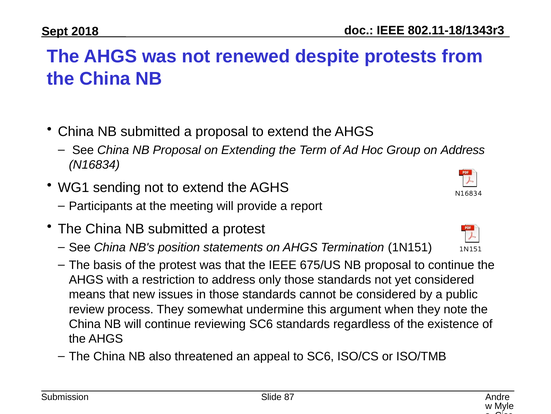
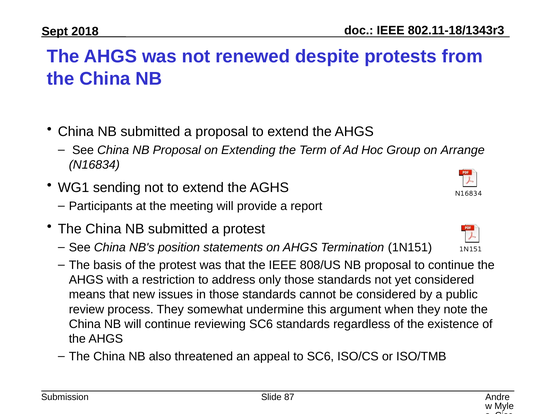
on Address: Address -> Arrange
675/US: 675/US -> 808/US
